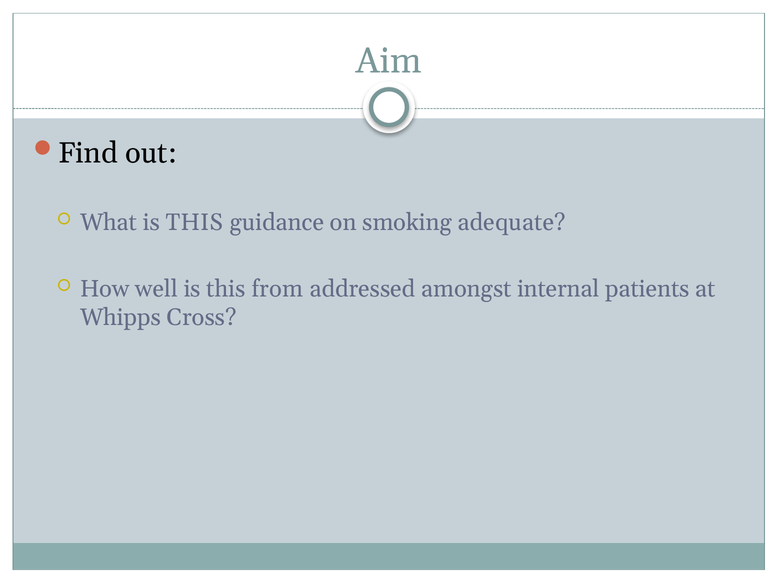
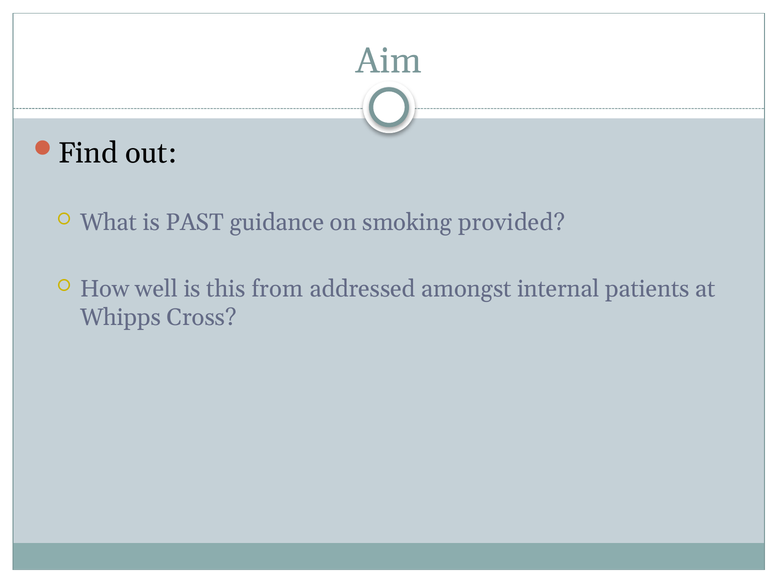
What is THIS: THIS -> PAST
adequate: adequate -> provided
